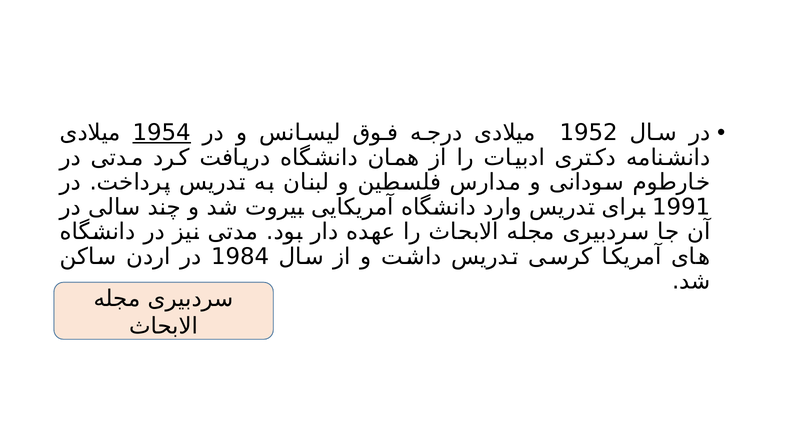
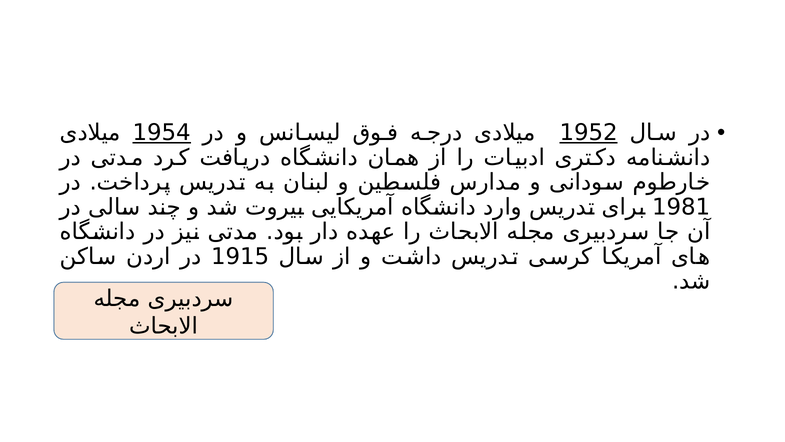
1952 underline: none -> present
1991: 1991 -> 1981
1984: 1984 -> 1915
